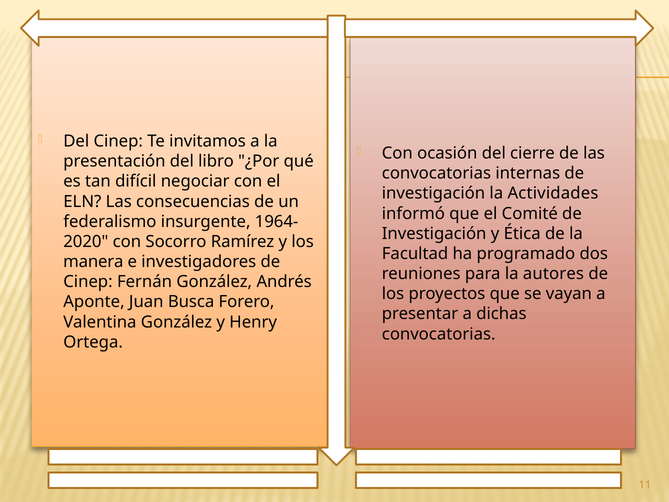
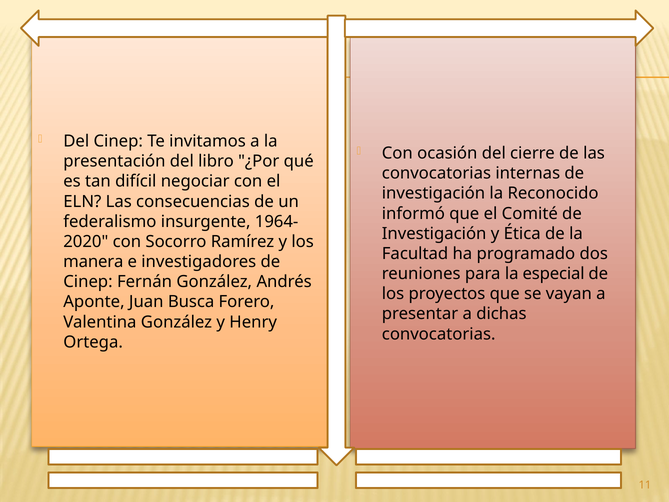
Actividades: Actividades -> Reconocido
autores: autores -> especial
